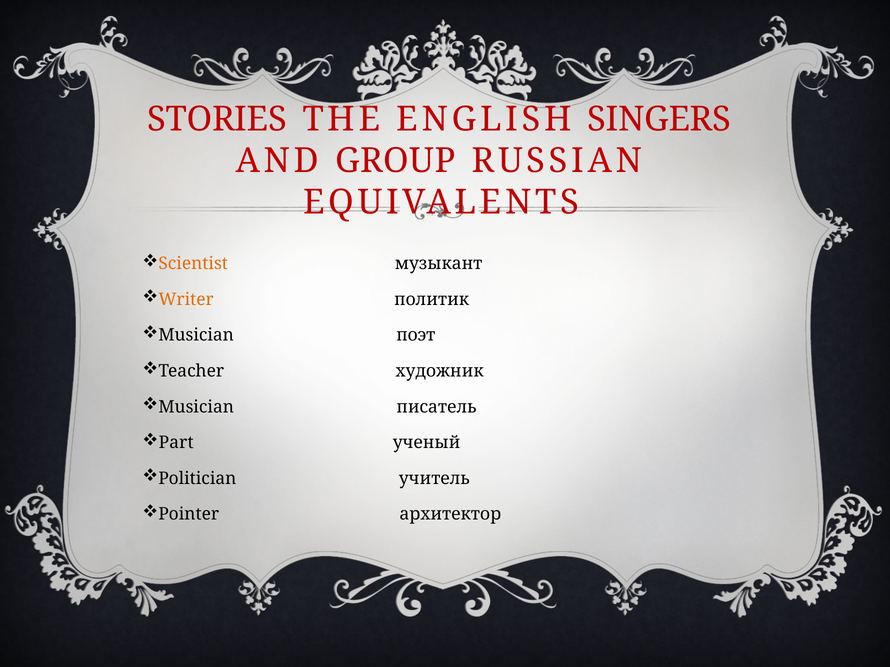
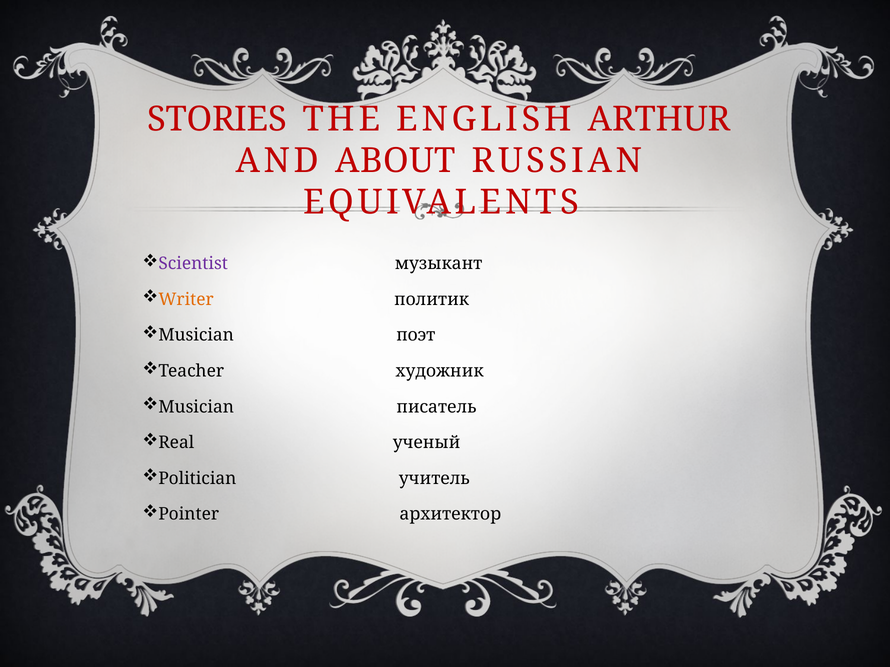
SINGERS: SINGERS -> ARTHUR
GROUP: GROUP -> ABOUT
Scientist colour: orange -> purple
Part: Part -> Real
